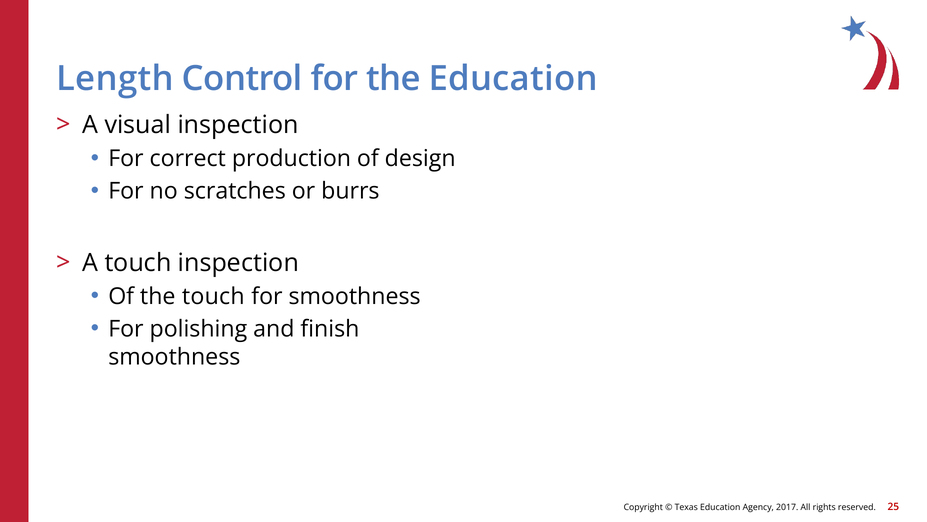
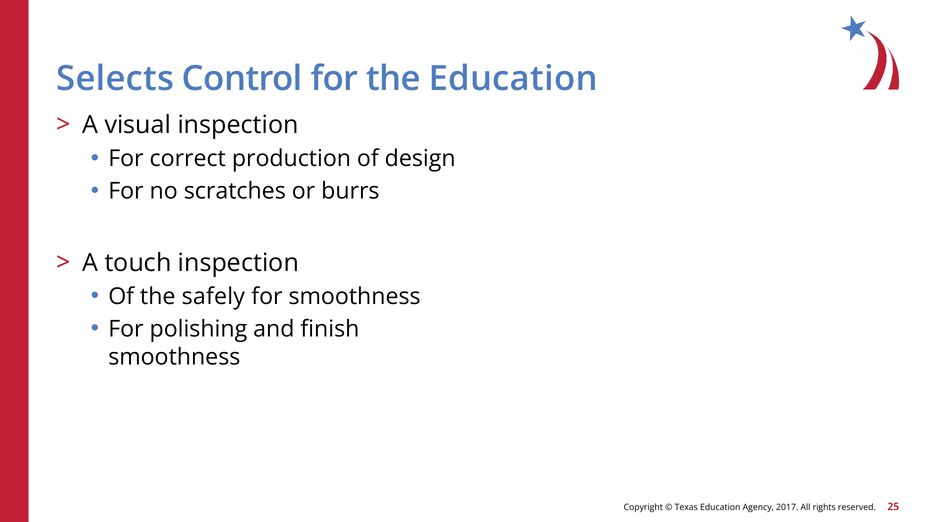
Length: Length -> Selects
the touch: touch -> safely
